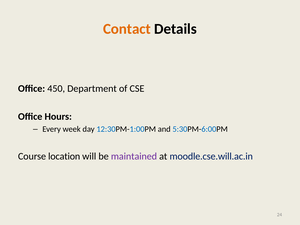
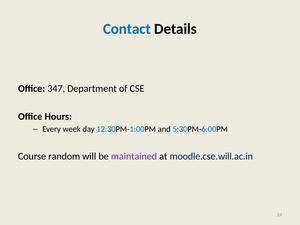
Contact colour: orange -> blue
450: 450 -> 347
location: location -> random
